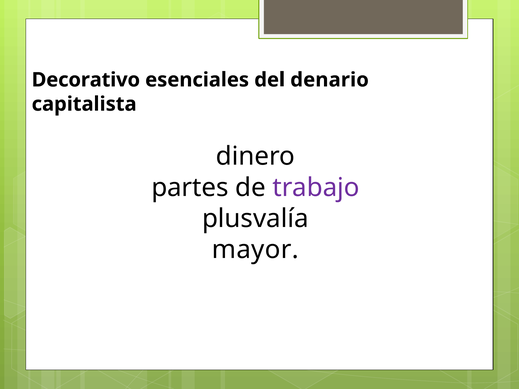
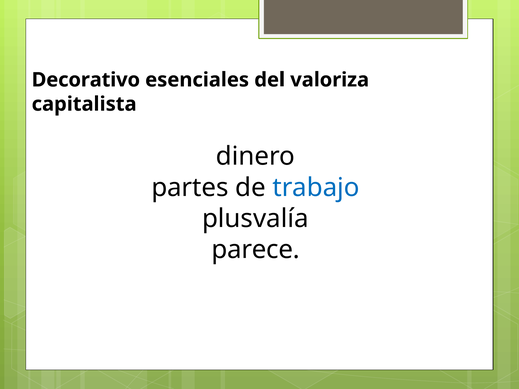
denario: denario -> valoriza
trabajo colour: purple -> blue
mayor: mayor -> parece
